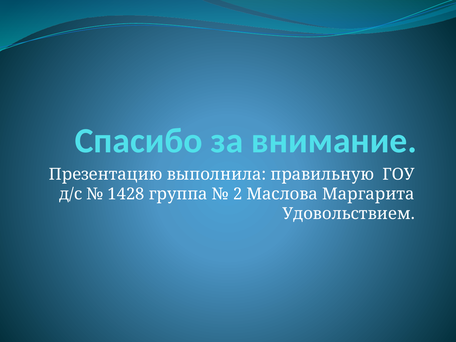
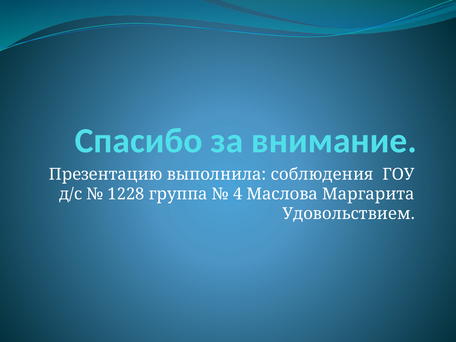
правильную: правильную -> соблюдения
1428: 1428 -> 1228
2: 2 -> 4
